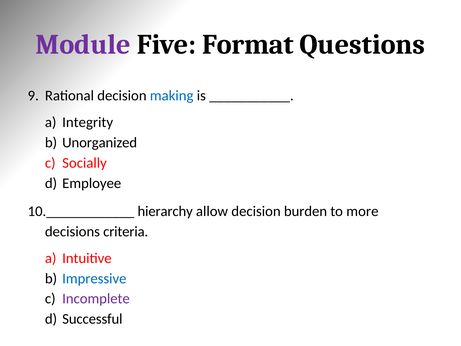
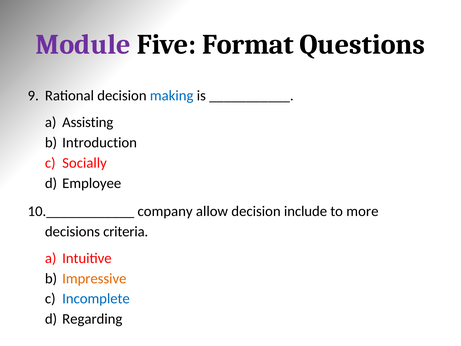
Integrity: Integrity -> Assisting
Unorganized: Unorganized -> Introduction
hierarchy: hierarchy -> company
burden: burden -> include
Impressive colour: blue -> orange
Incomplete colour: purple -> blue
Successful: Successful -> Regarding
